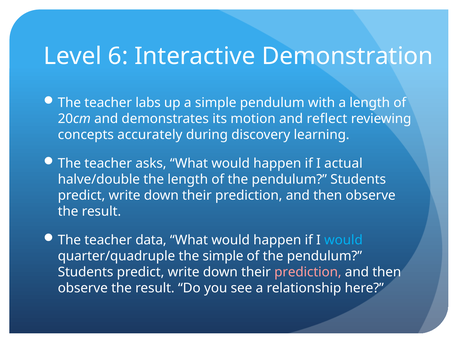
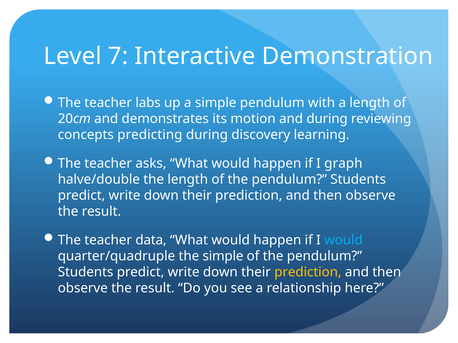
6: 6 -> 7
and reflect: reflect -> during
accurately: accurately -> predicting
actual: actual -> graph
prediction at (308, 273) colour: pink -> yellow
